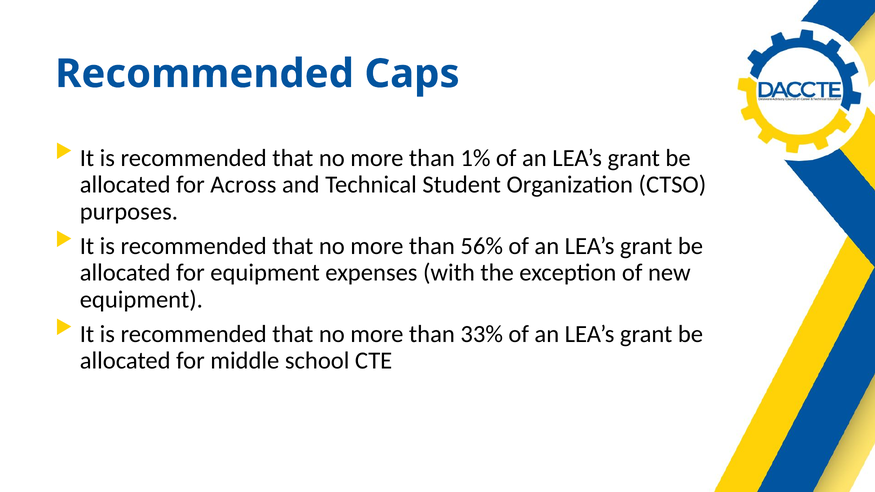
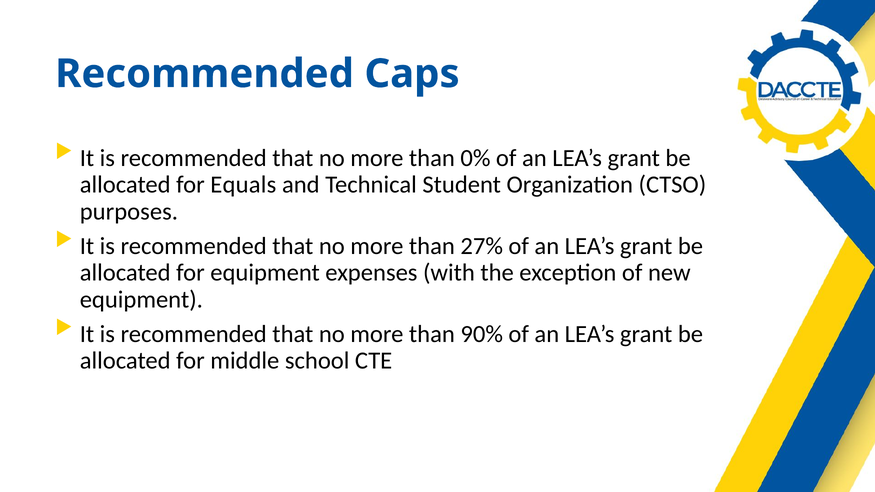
1%: 1% -> 0%
Across: Across -> Equals
56%: 56% -> 27%
33%: 33% -> 90%
